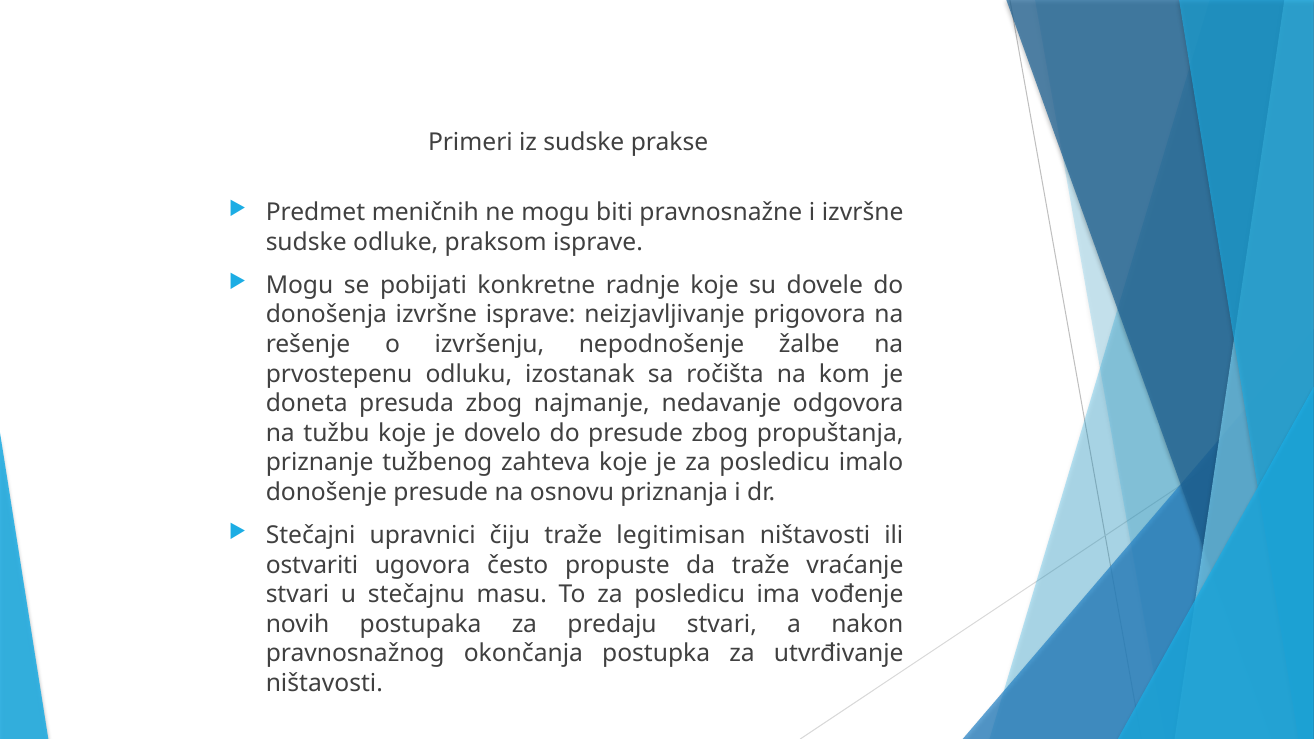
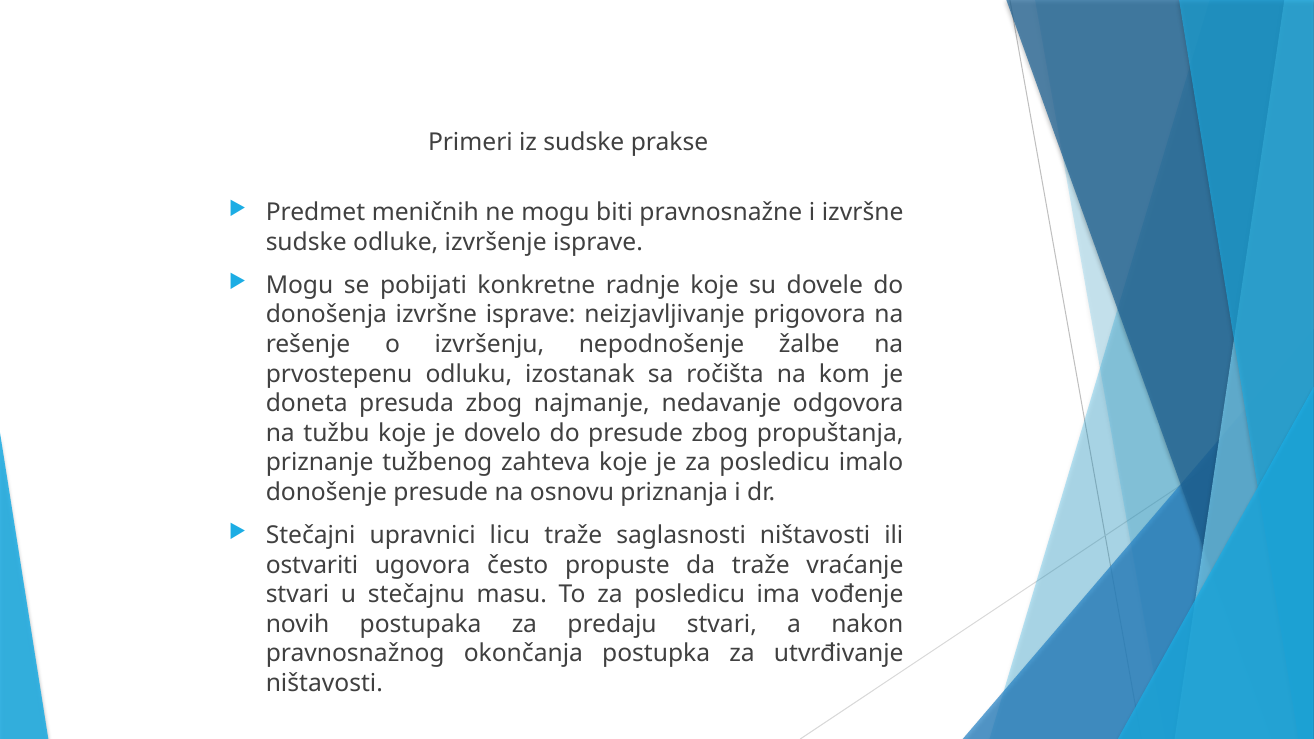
praksom: praksom -> izvršenje
čiju: čiju -> licu
legitimisan: legitimisan -> saglasnosti
